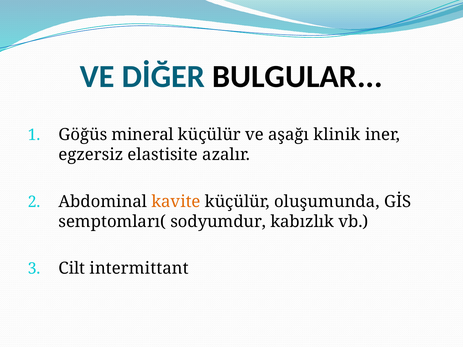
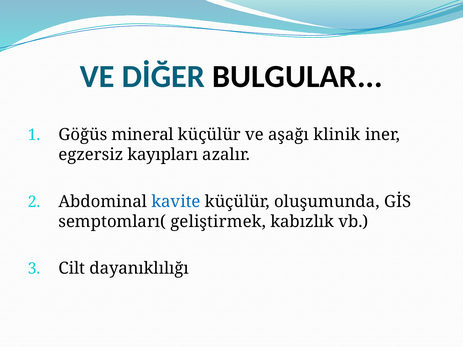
elastisite: elastisite -> kayıpları
kavite colour: orange -> blue
sodyumdur: sodyumdur -> geliştirmek
intermittant: intermittant -> dayanıklılığı
